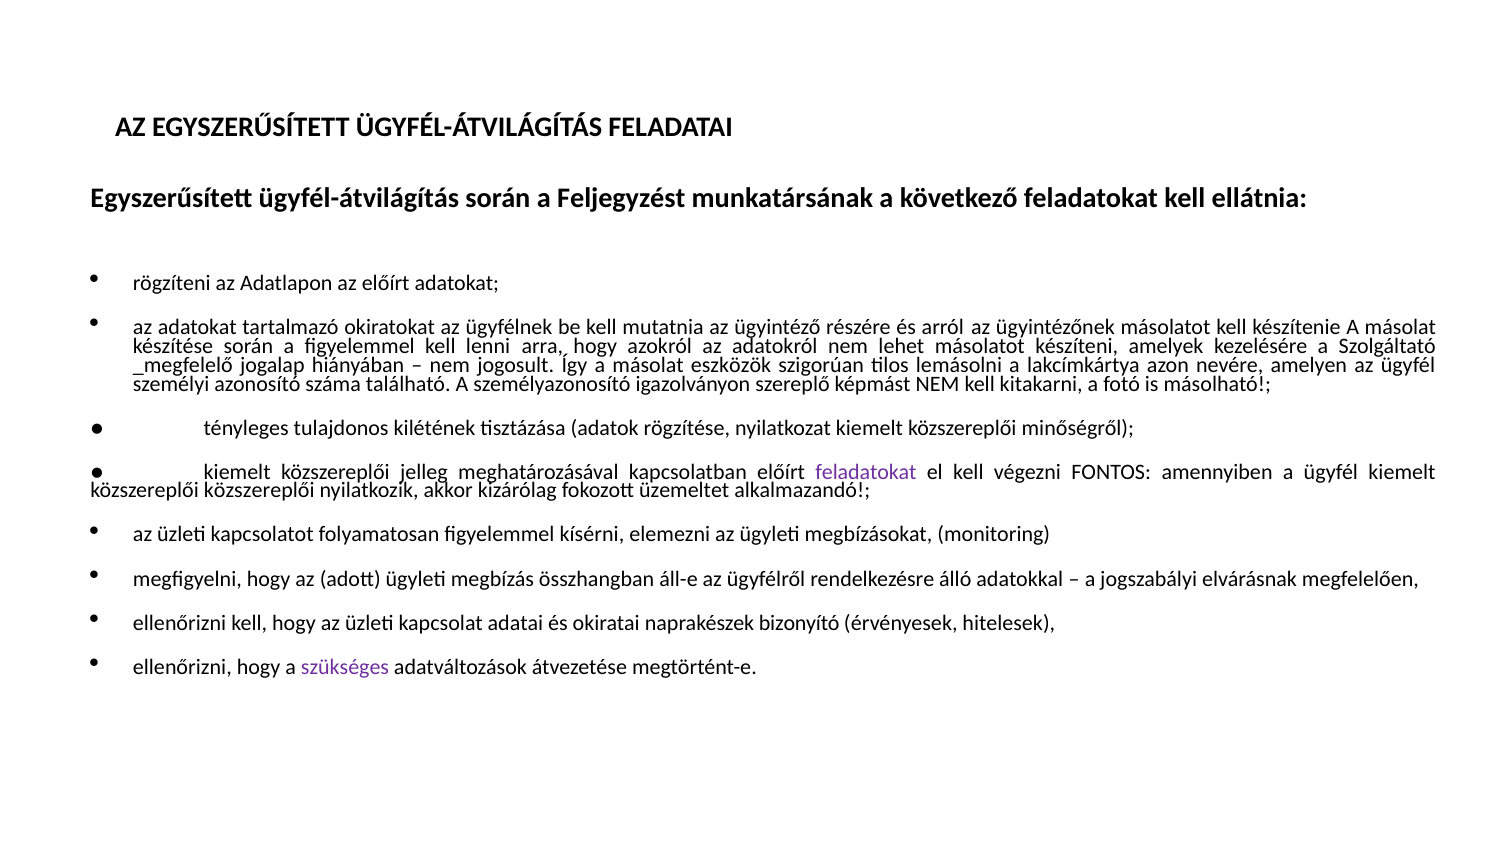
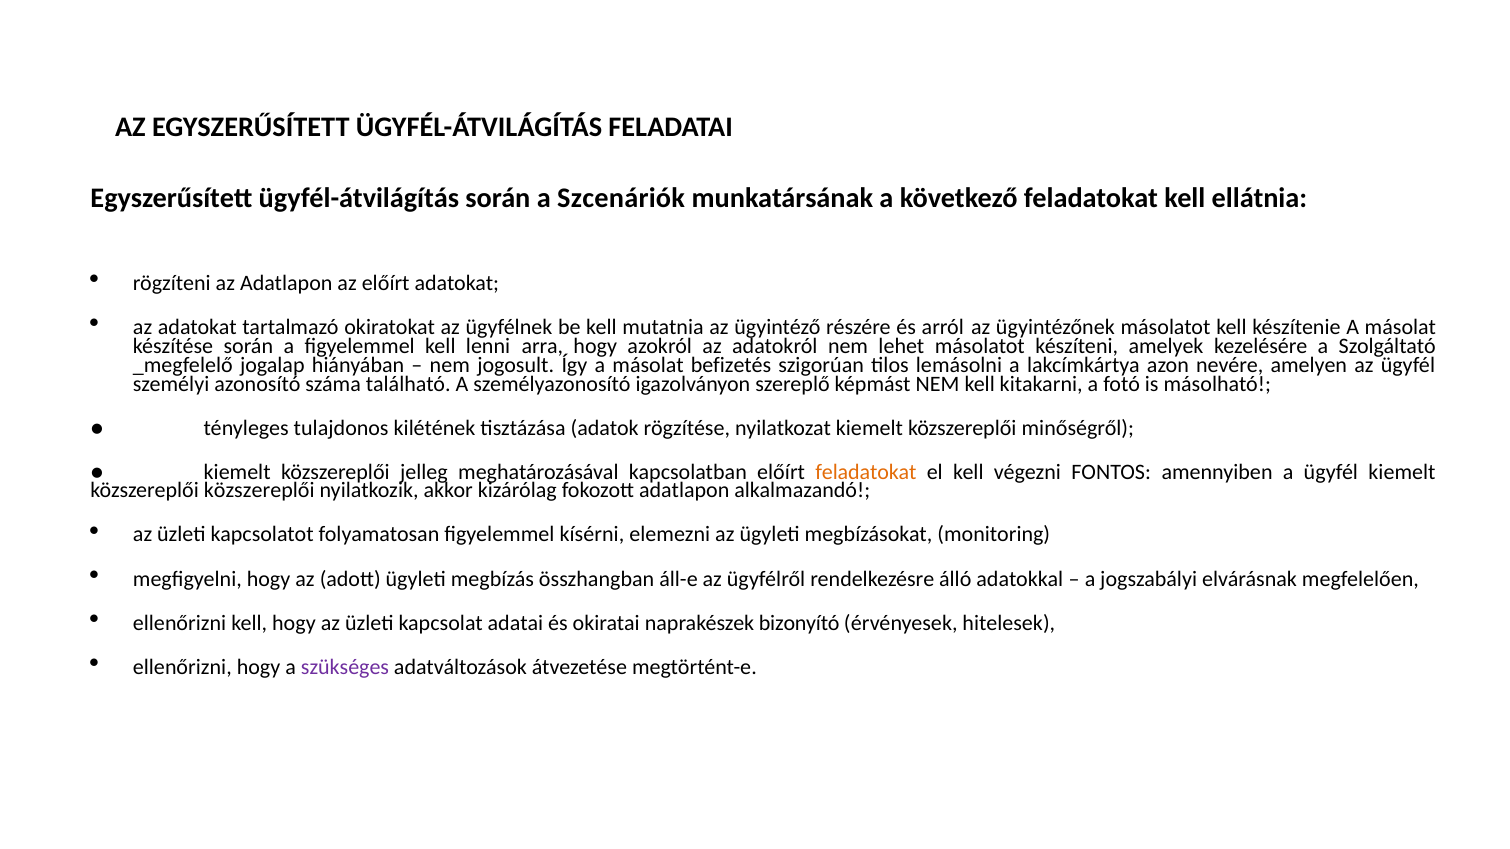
Feljegyzést: Feljegyzést -> Szcenáriók
eszközök: eszközök -> befizetés
feladatokat at (866, 472) colour: purple -> orange
fokozott üzemeltet: üzemeltet -> adatlapon
